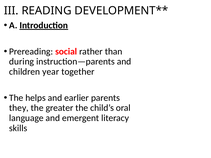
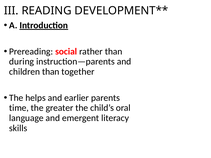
children year: year -> than
they: they -> time
